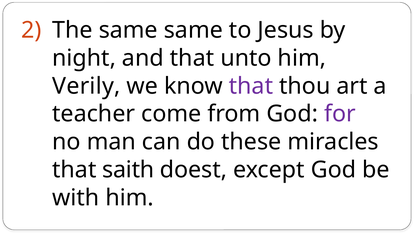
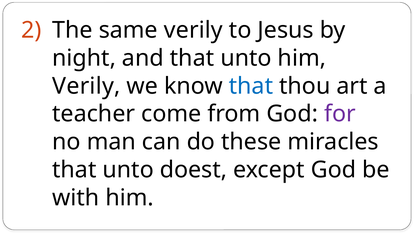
same same: same -> verily
that at (251, 86) colour: purple -> blue
saith at (128, 170): saith -> unto
